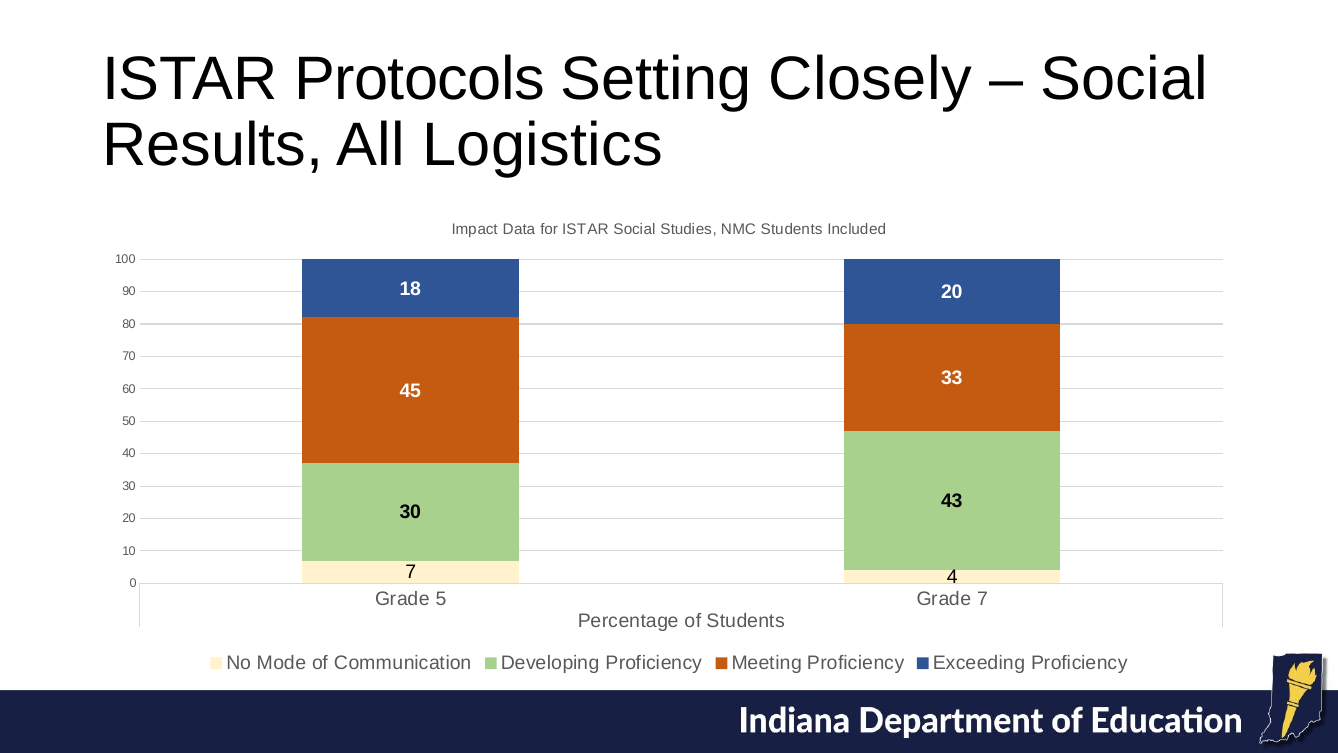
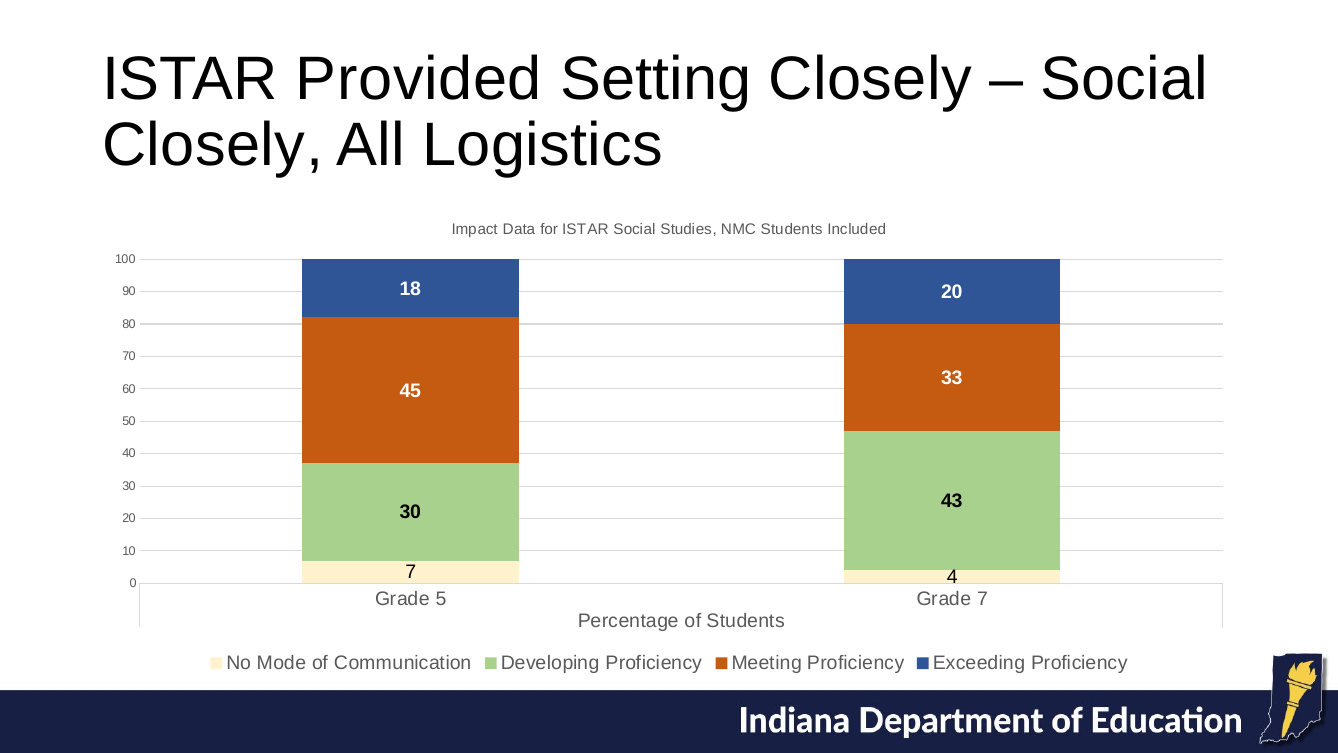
Protocols: Protocols -> Provided
Results at (213, 145): Results -> Closely
